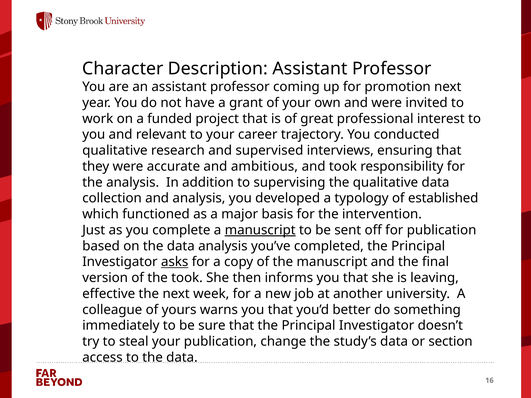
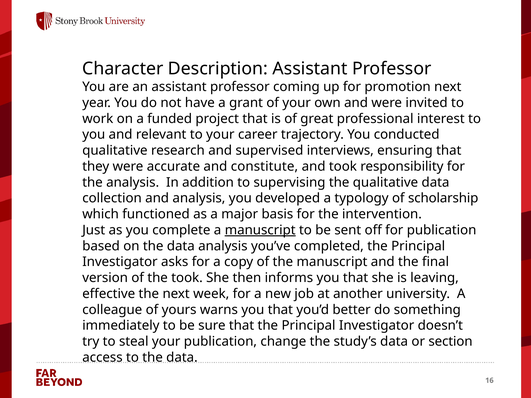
ambitious: ambitious -> constitute
established: established -> scholarship
asks underline: present -> none
